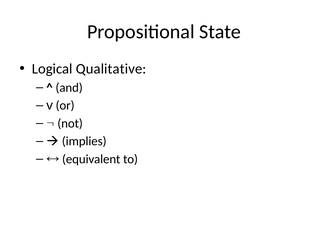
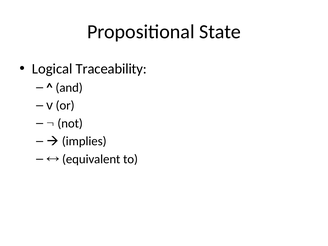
Qualitative: Qualitative -> Traceability
